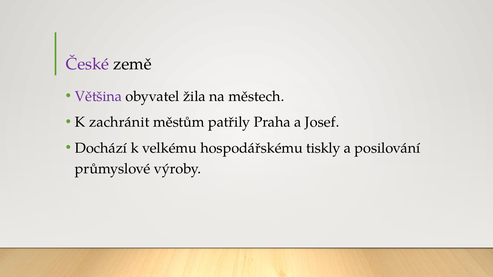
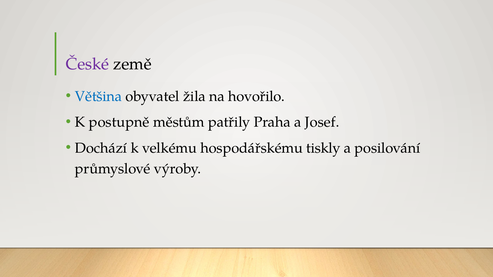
Většina colour: purple -> blue
městech: městech -> hovořilo
zachránit: zachránit -> postupně
